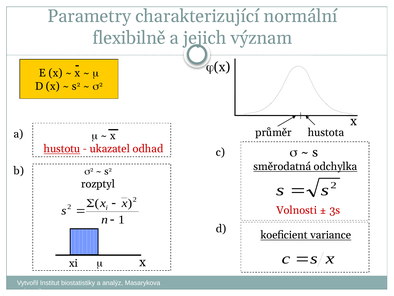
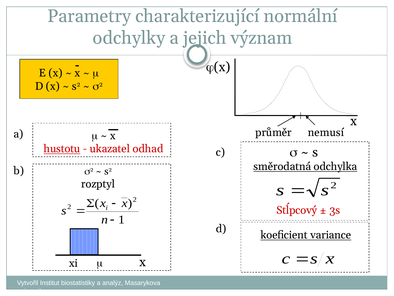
flexibilně: flexibilně -> odchylky
hustota: hustota -> nemusí
Volnosti: Volnosti -> Stĺpcový
